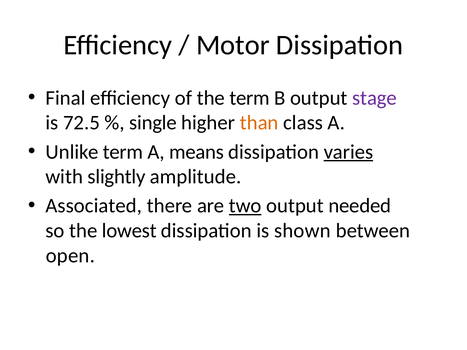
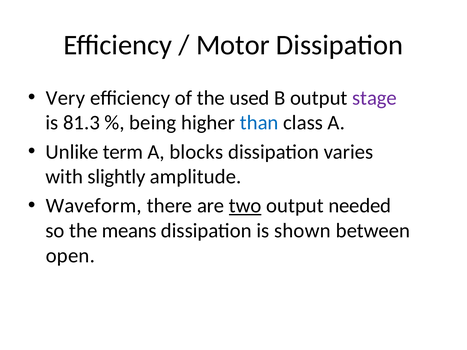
Final: Final -> Very
the term: term -> used
72.5: 72.5 -> 81.3
single: single -> being
than colour: orange -> blue
means: means -> blocks
varies underline: present -> none
Associated: Associated -> Waveform
lowest: lowest -> means
